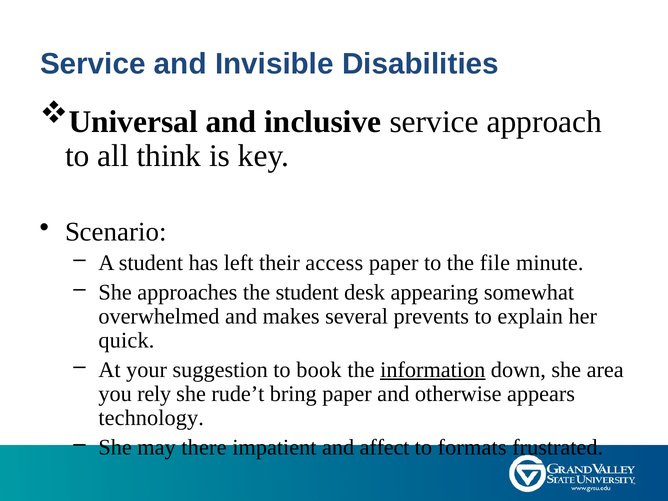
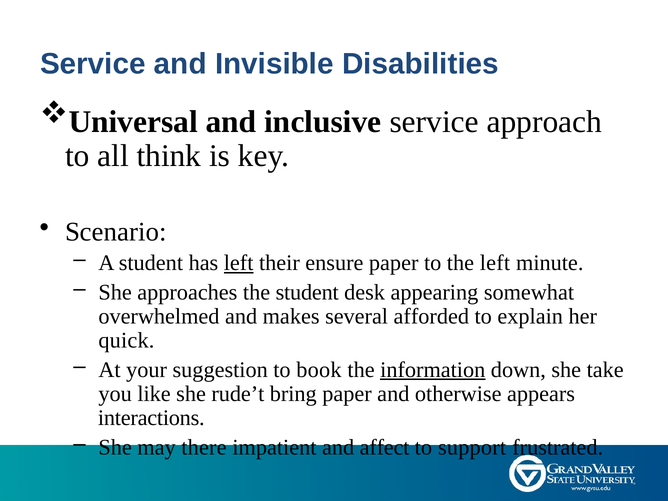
left at (239, 263) underline: none -> present
access: access -> ensure
the file: file -> left
prevents: prevents -> afforded
area: area -> take
rely: rely -> like
technology: technology -> interactions
formats: formats -> support
